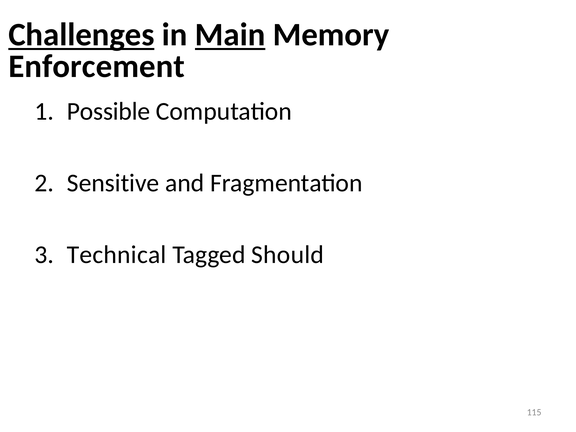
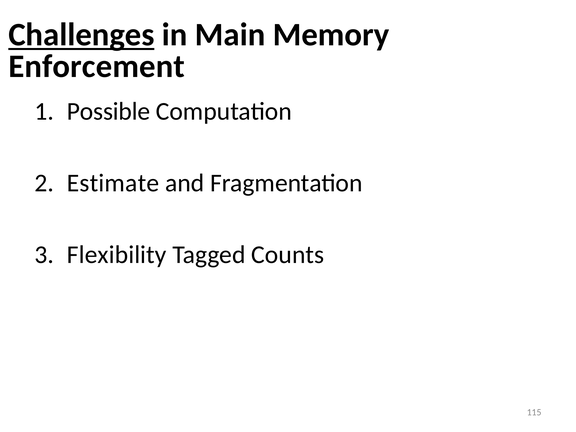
Main underline: present -> none
Sensitive: Sensitive -> Estimate
Technical: Technical -> Flexibility
Should: Should -> Counts
